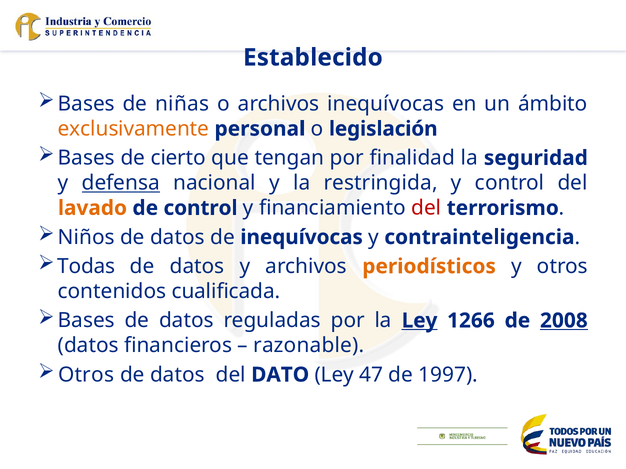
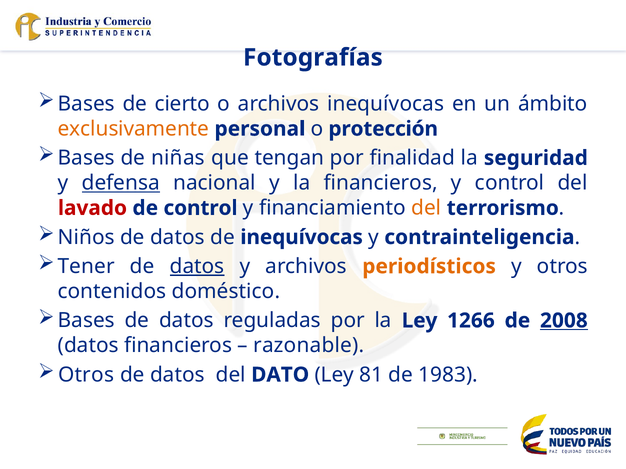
Establecido: Establecido -> Fotografías
niñas: niñas -> cierto
legislación: legislación -> protección
cierto: cierto -> niñas
la restringida: restringida -> financieros
lavado colour: orange -> red
del at (426, 208) colour: red -> orange
Todas: Todas -> Tener
datos at (197, 267) underline: none -> present
cualificada: cualificada -> doméstico
Ley at (420, 321) underline: present -> none
47: 47 -> 81
1997: 1997 -> 1983
